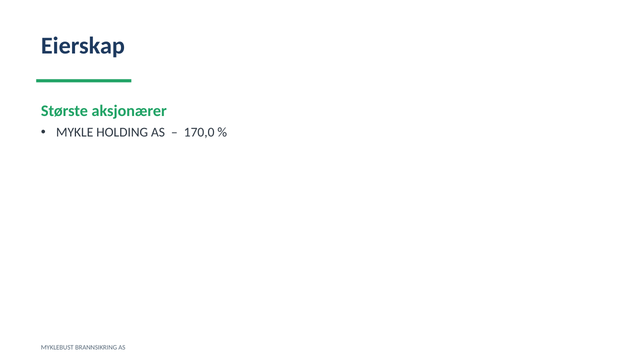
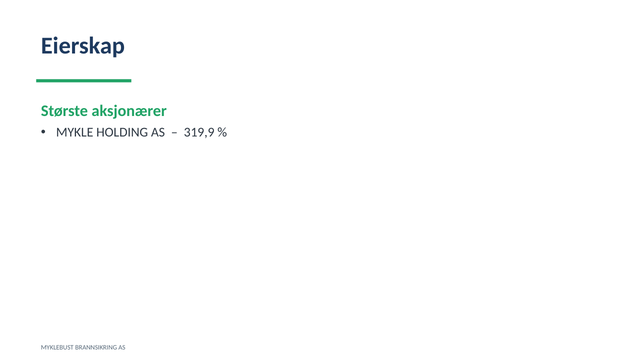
170,0: 170,0 -> 319,9
